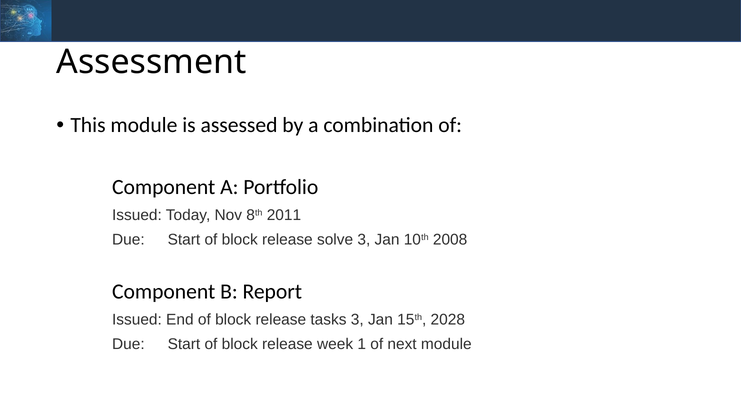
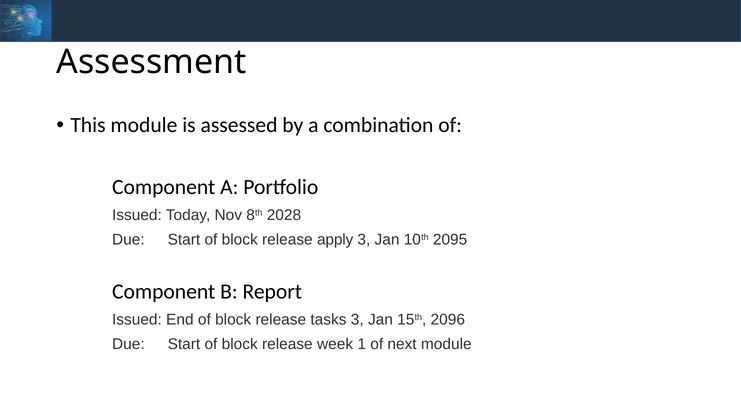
2011: 2011 -> 2028
solve: solve -> apply
2008: 2008 -> 2095
2028: 2028 -> 2096
